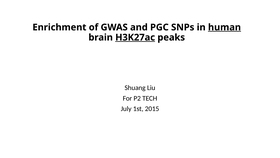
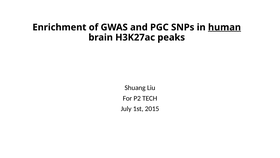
H3K27ac underline: present -> none
